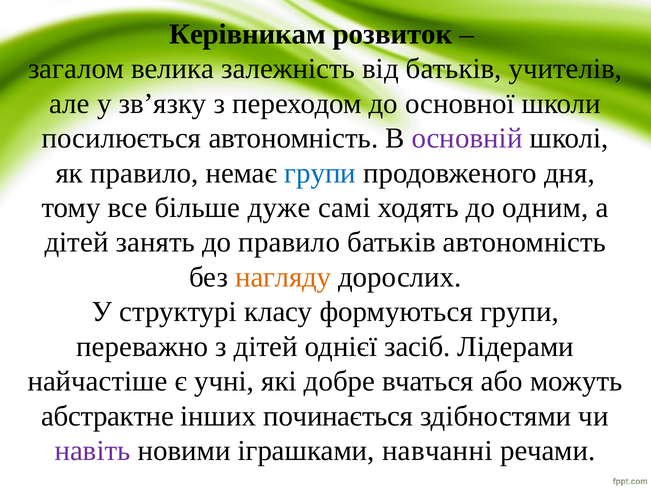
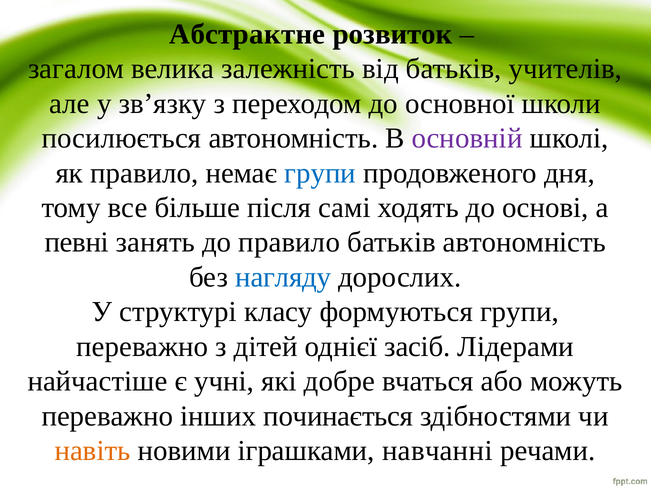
Керівникам: Керівникам -> Абстрактне
дуже: дуже -> після
одним: одним -> основі
дітей at (77, 243): дітей -> певні
нагляду colour: orange -> blue
абстрактне at (108, 416): абстрактне -> переважно
навіть colour: purple -> orange
